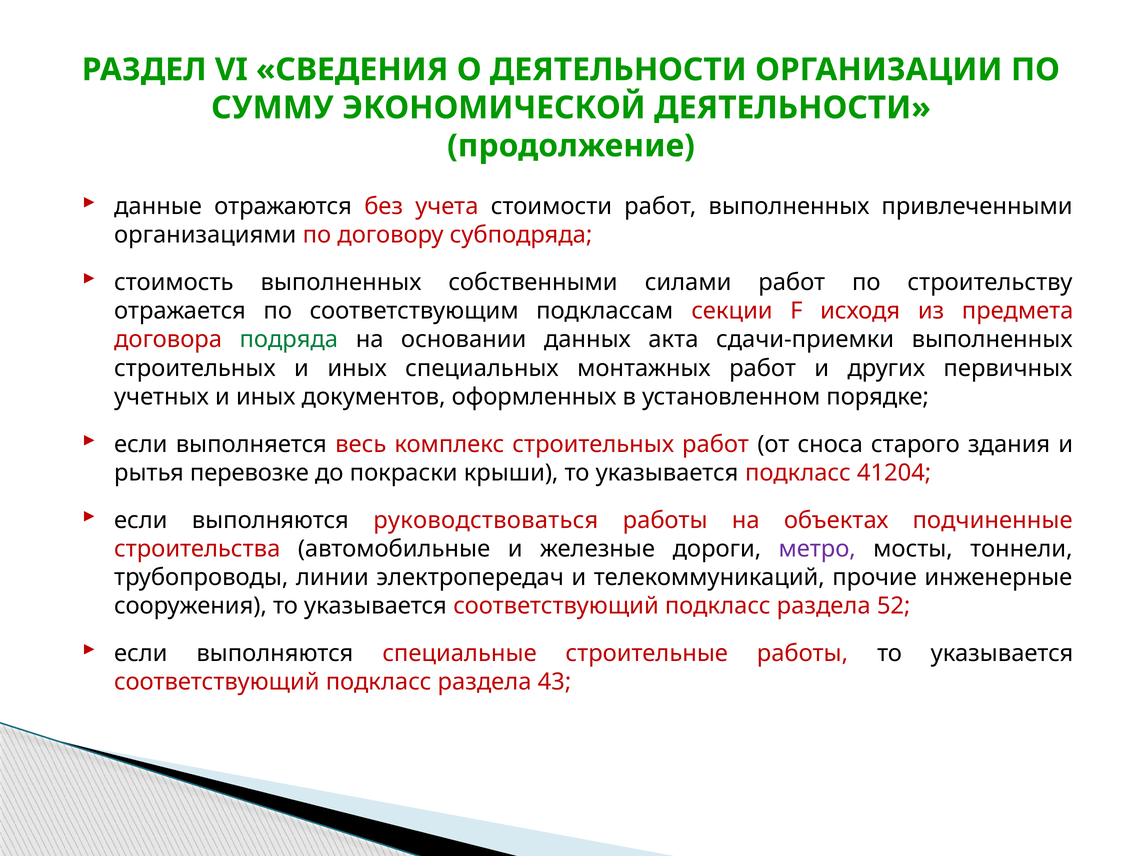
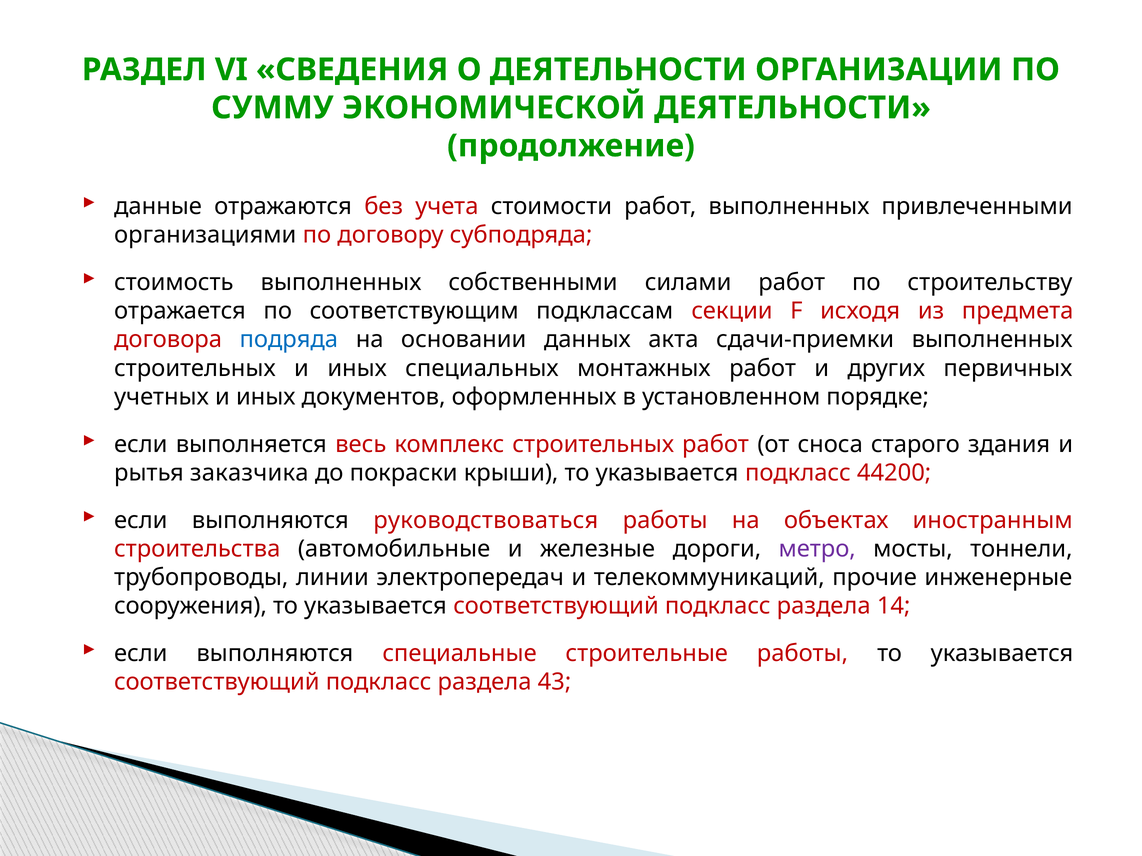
подряда colour: green -> blue
перевозке: перевозке -> заказчика
41204: 41204 -> 44200
подчиненные: подчиненные -> иностранным
52: 52 -> 14
